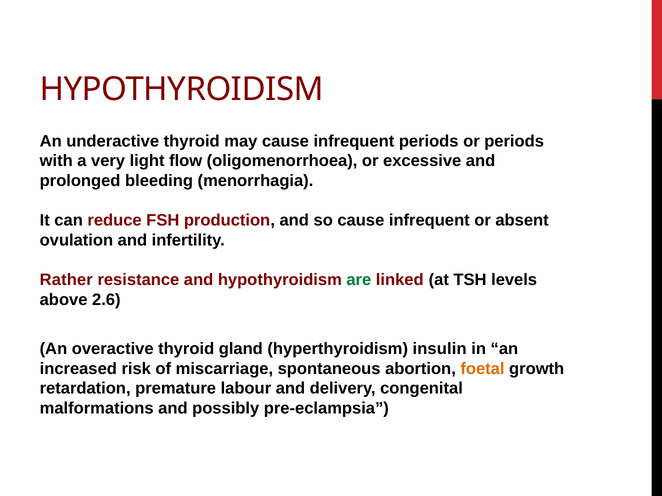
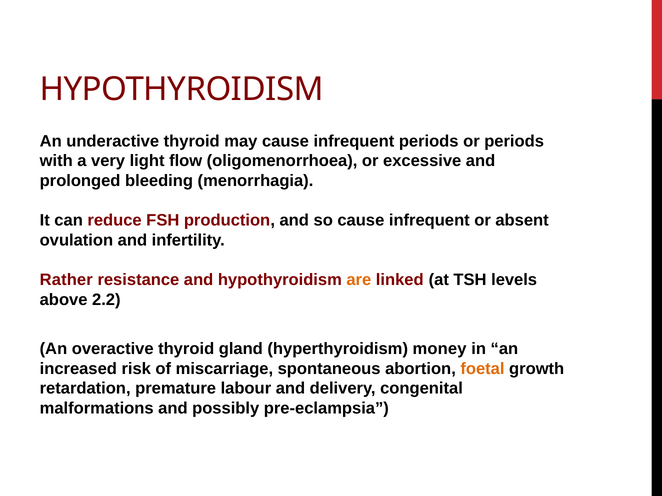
are colour: green -> orange
2.6: 2.6 -> 2.2
insulin: insulin -> money
